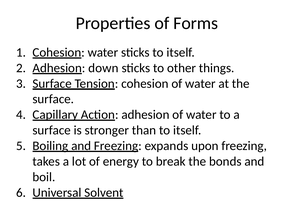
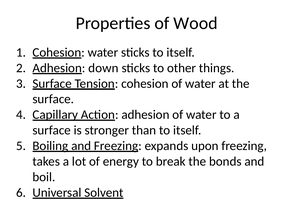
Forms: Forms -> Wood
